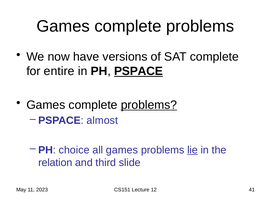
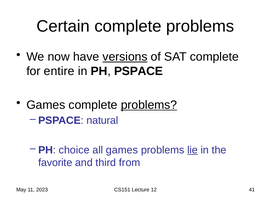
Games at (63, 26): Games -> Certain
versions underline: none -> present
PSPACE at (139, 71) underline: present -> none
almost: almost -> natural
relation: relation -> favorite
slide: slide -> from
